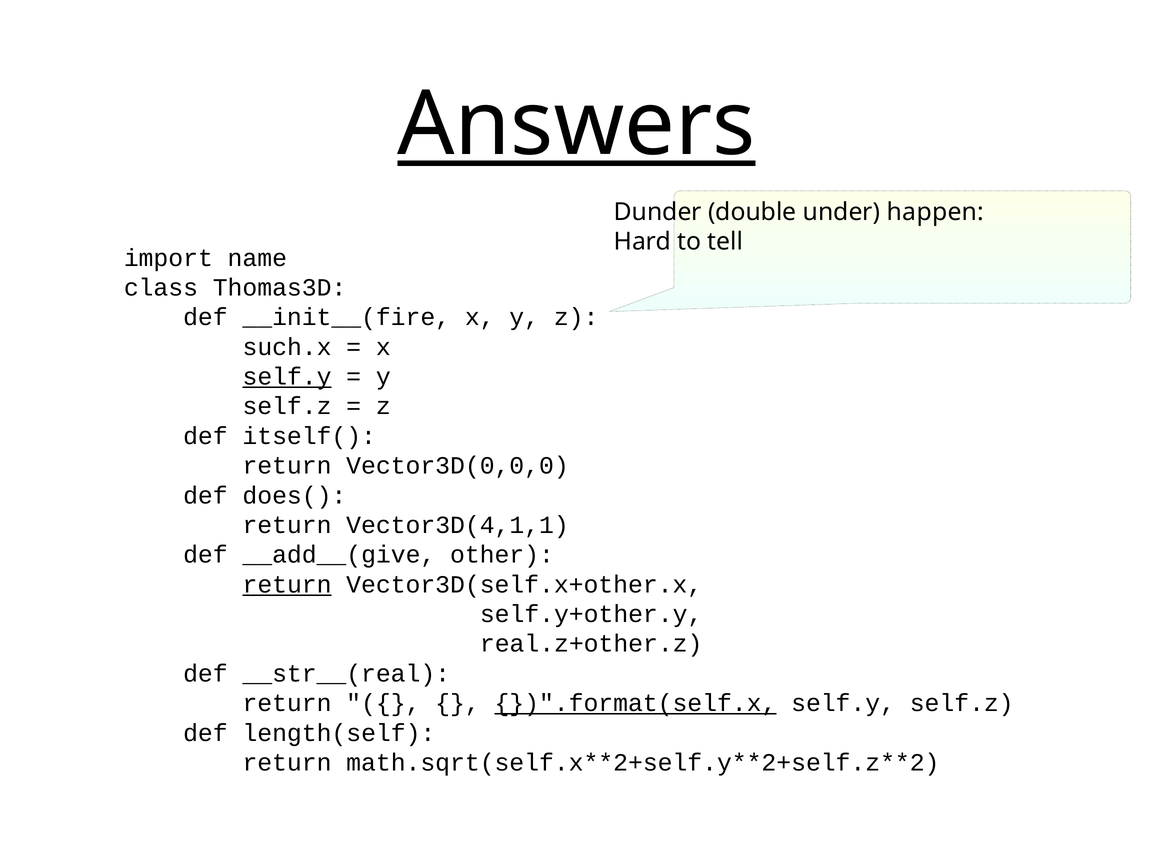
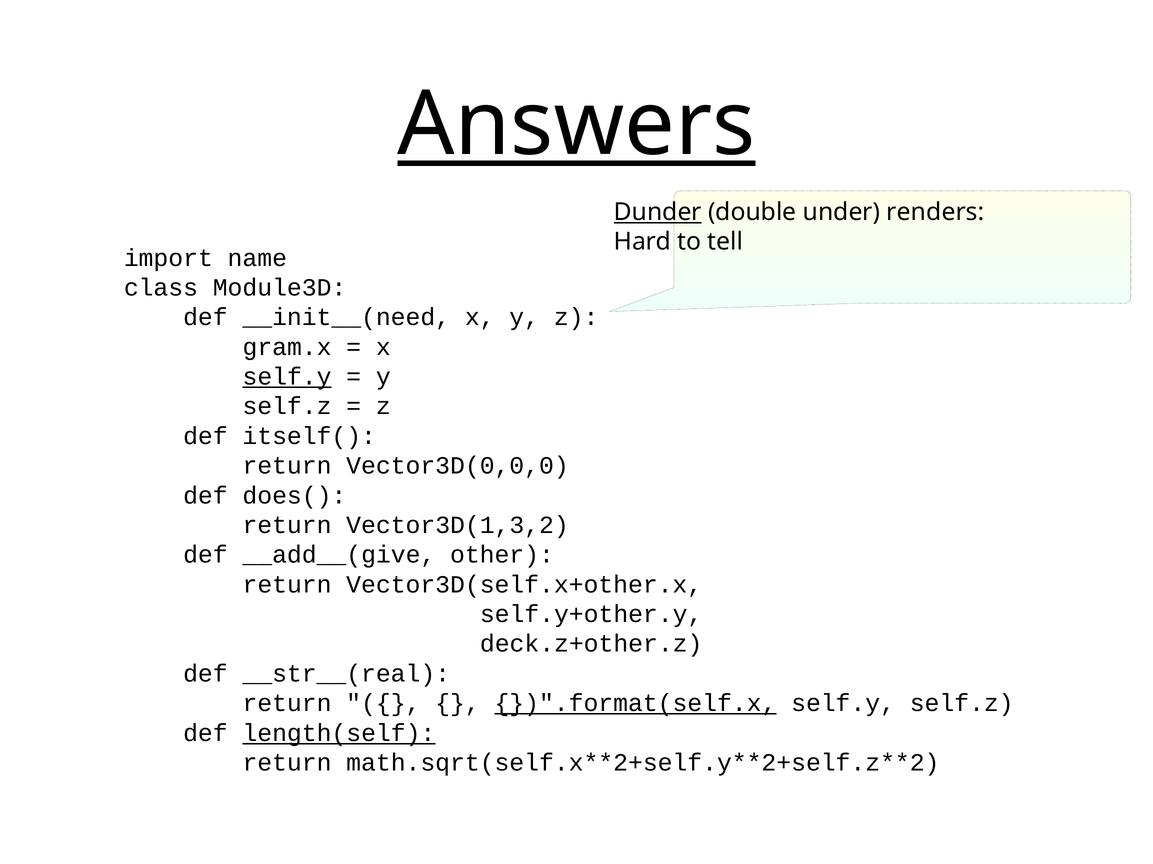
Dunder underline: none -> present
happen: happen -> renders
Thomas3D: Thomas3D -> Module3D
__init__(fire: __init__(fire -> __init__(need
such.x: such.x -> gram.x
Vector3D(4,1,1: Vector3D(4,1,1 -> Vector3D(1,3,2
return at (287, 585) underline: present -> none
real.z+other.z: real.z+other.z -> deck.z+other.z
length(self underline: none -> present
